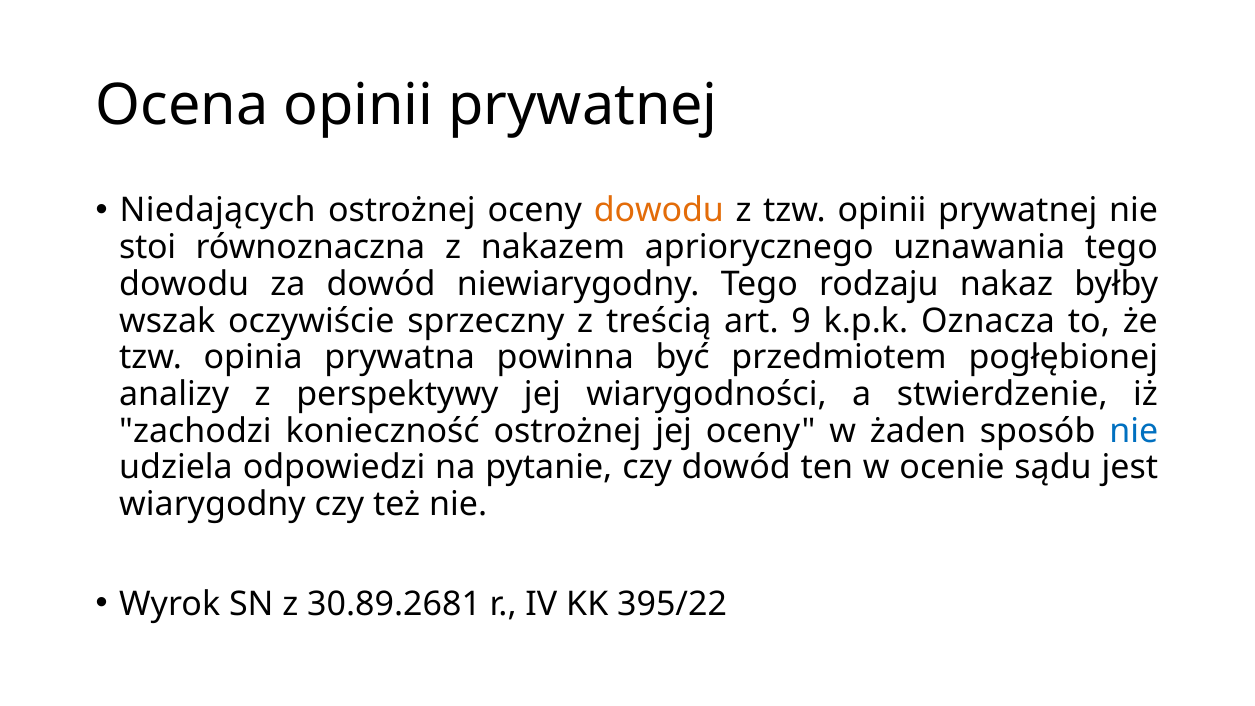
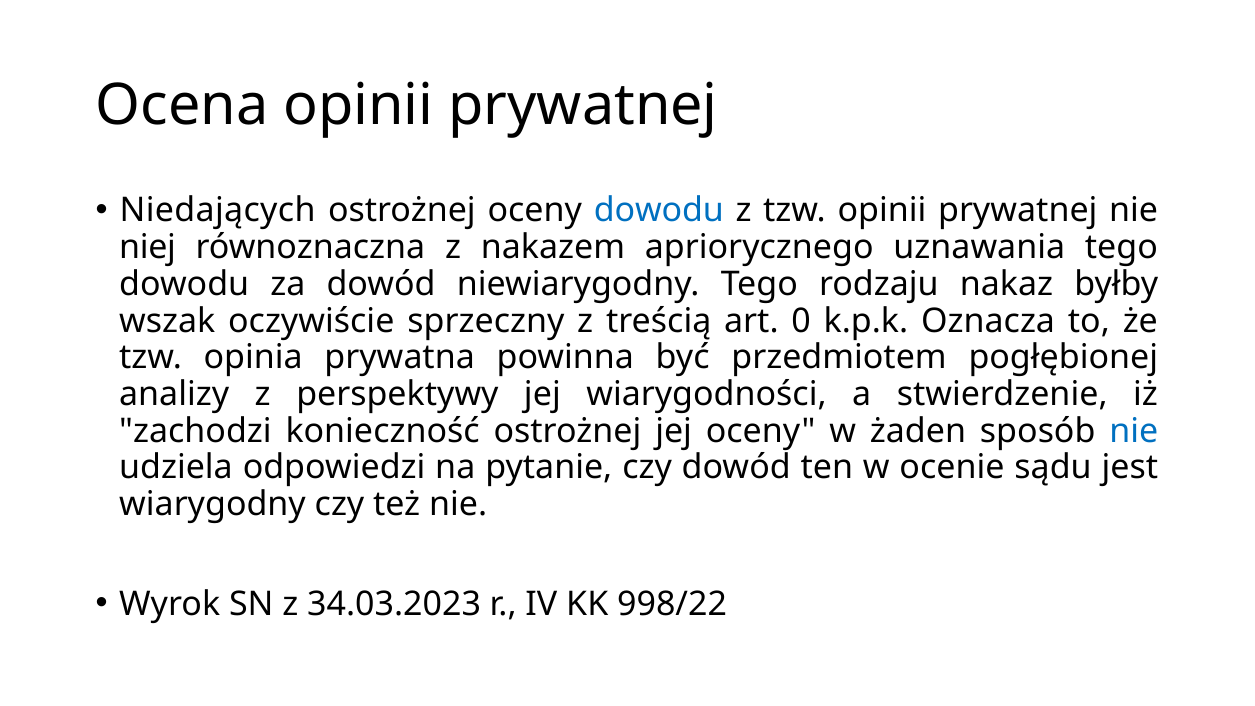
dowodu at (659, 211) colour: orange -> blue
stoi: stoi -> niej
9: 9 -> 0
30.89.2681: 30.89.2681 -> 34.03.2023
395/22: 395/22 -> 998/22
